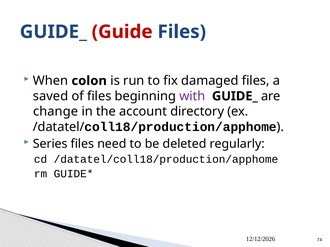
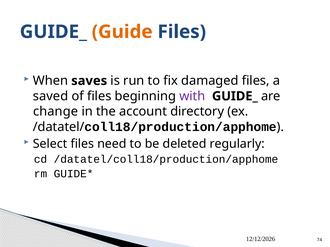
Guide colour: red -> orange
colon: colon -> saves
Series: Series -> Select
